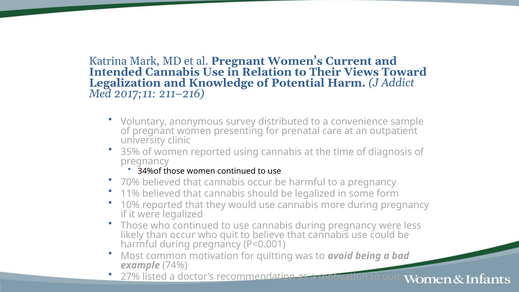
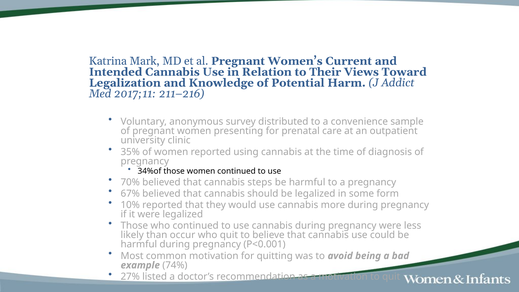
cannabis occur: occur -> steps
11%: 11% -> 67%
